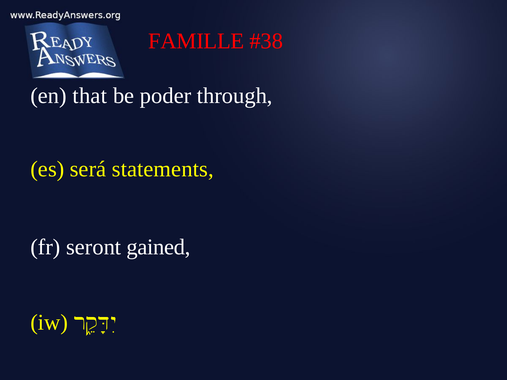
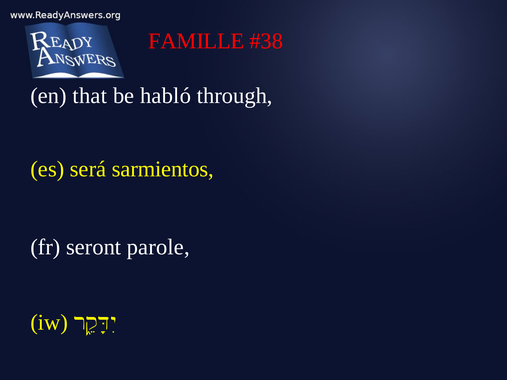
poder: poder -> habló
statements: statements -> sarmientos
gained: gained -> parole
